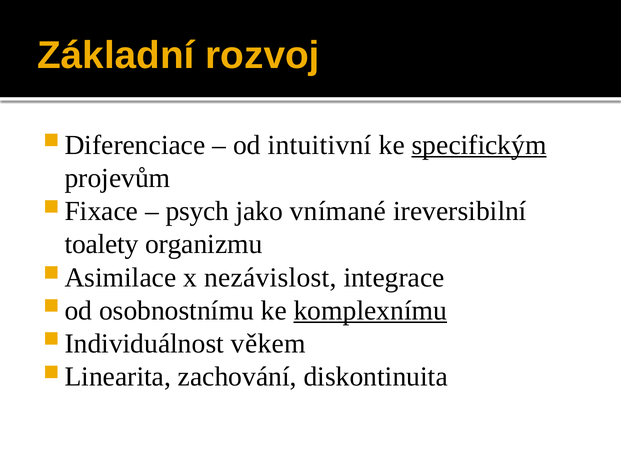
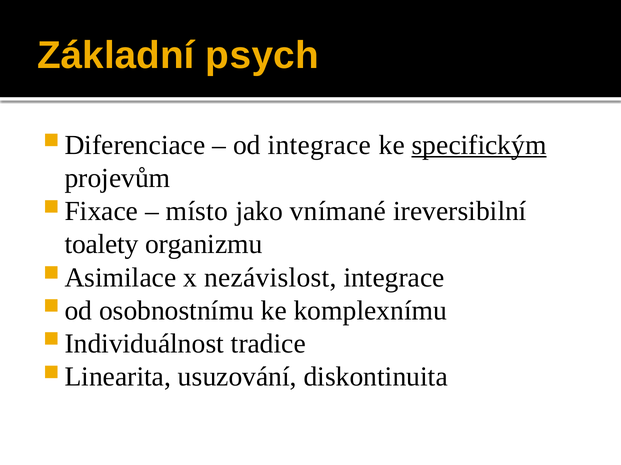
rozvoj: rozvoj -> psych
od intuitivní: intuitivní -> integrace
psych: psych -> místo
komplexnímu underline: present -> none
věkem: věkem -> tradice
zachování: zachování -> usuzování
